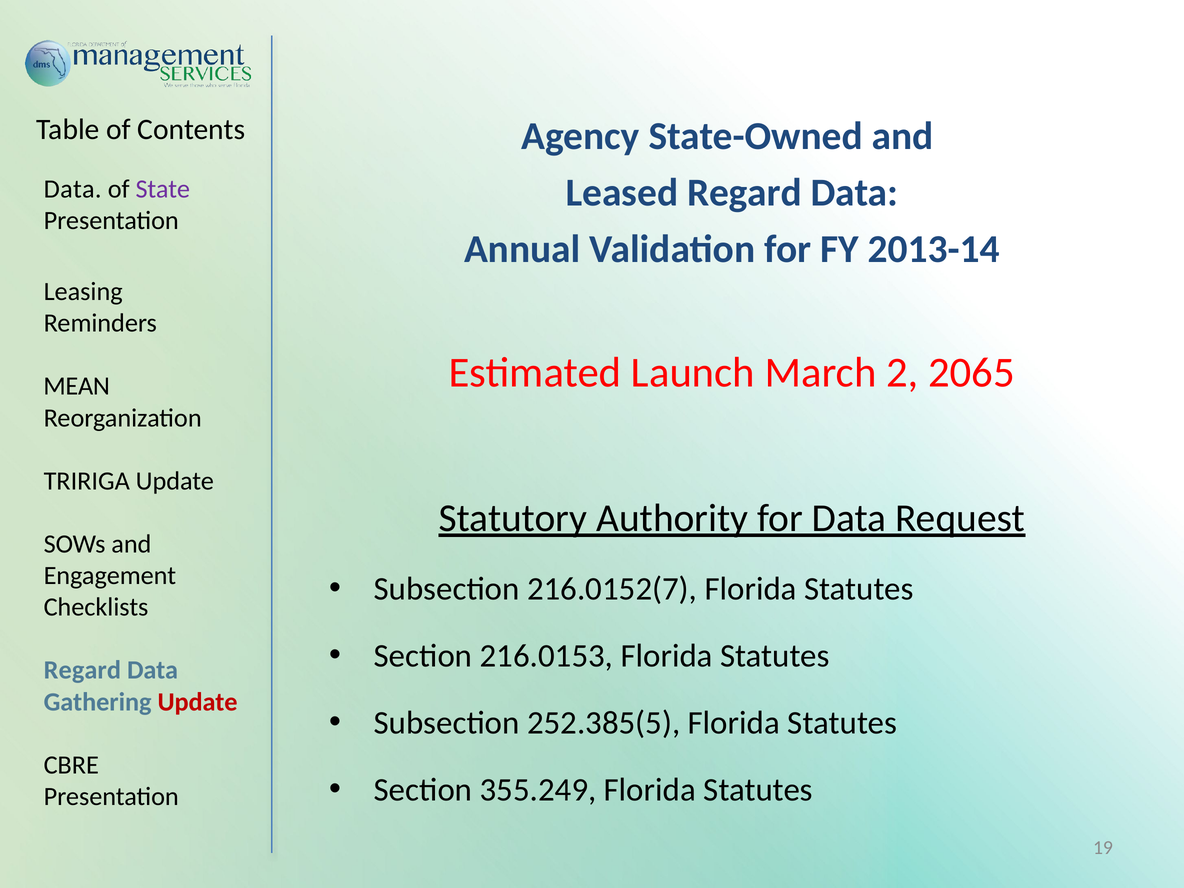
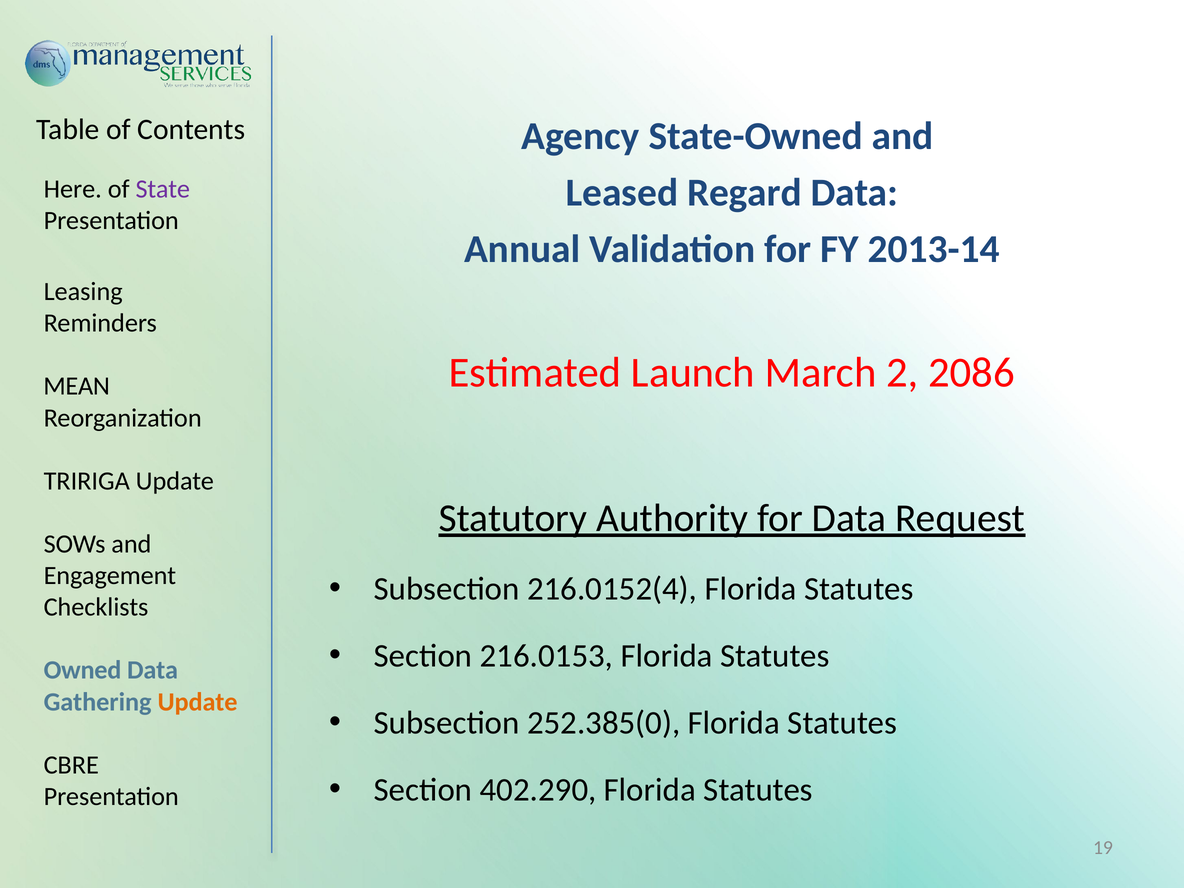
Data at (73, 189): Data -> Here
2065: 2065 -> 2086
216.0152(7: 216.0152(7 -> 216.0152(4
Regard at (82, 670): Regard -> Owned
Update at (198, 702) colour: red -> orange
252.385(5: 252.385(5 -> 252.385(0
355.249: 355.249 -> 402.290
